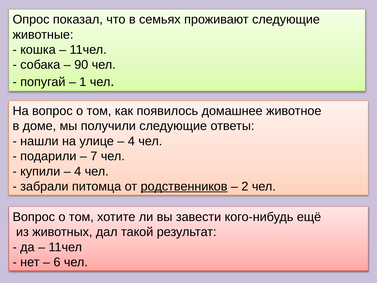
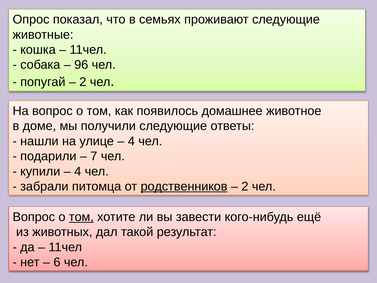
90: 90 -> 96
1 at (83, 82): 1 -> 2
том at (81, 217) underline: none -> present
